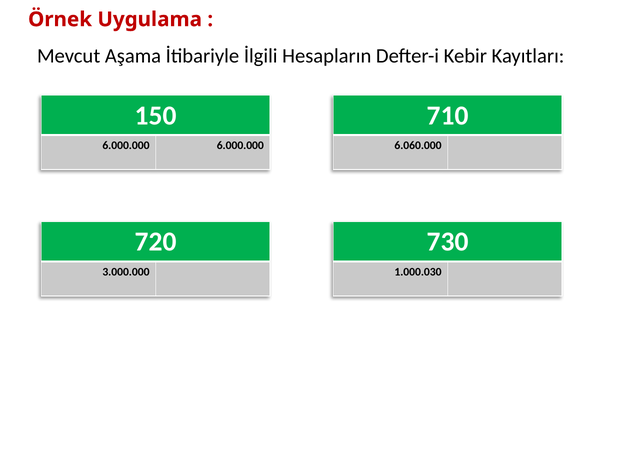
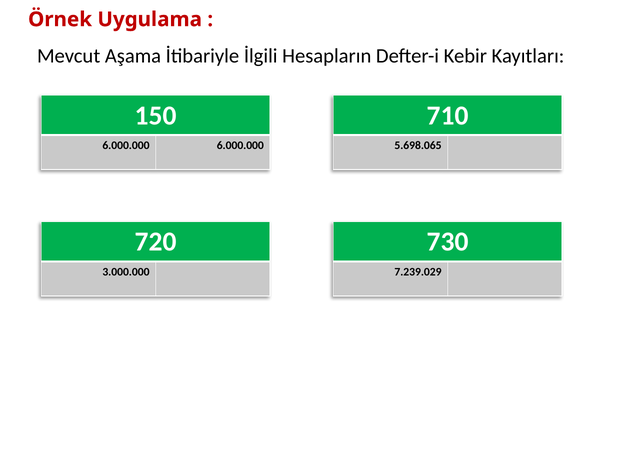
6.060.000: 6.060.000 -> 5.698.065
1.000.030: 1.000.030 -> 7.239.029
